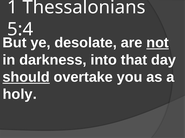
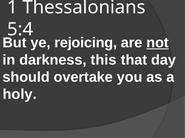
desolate: desolate -> rejoicing
into: into -> this
should underline: present -> none
